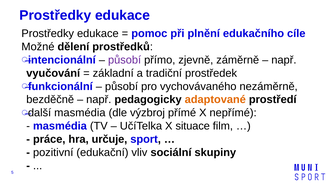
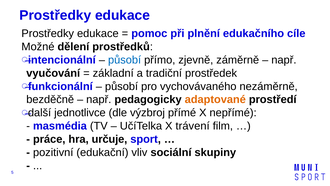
působí at (125, 60) colour: purple -> blue
další masmédia: masmédia -> jednotlivce
situace: situace -> trávení
